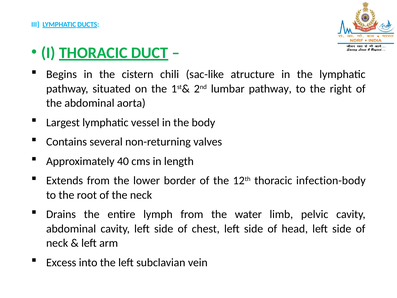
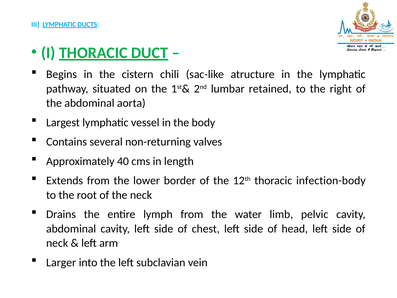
lumbar pathway: pathway -> retained
Excess: Excess -> Larger
